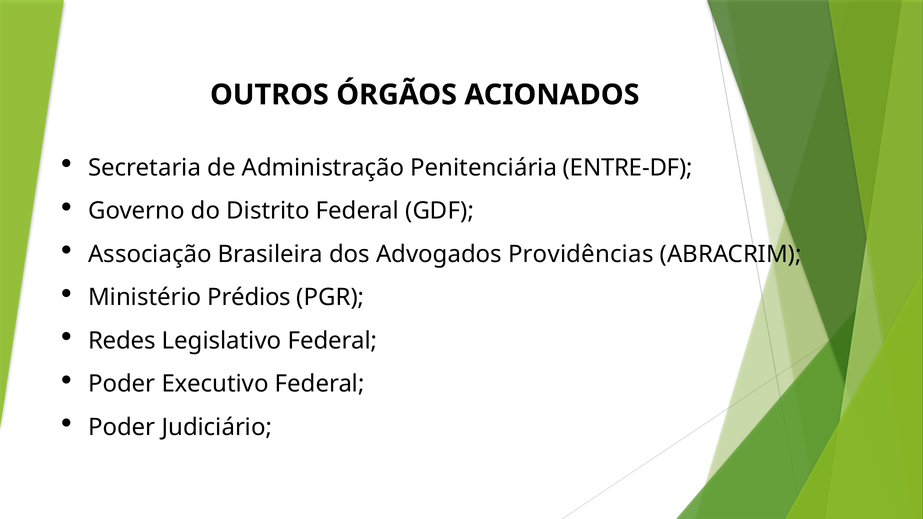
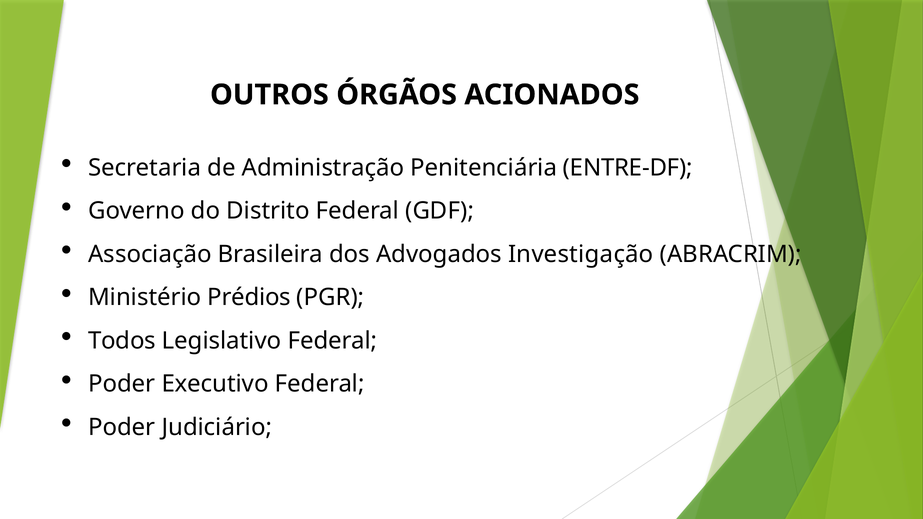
Providências: Providências -> Investigação
Redes: Redes -> Todos
